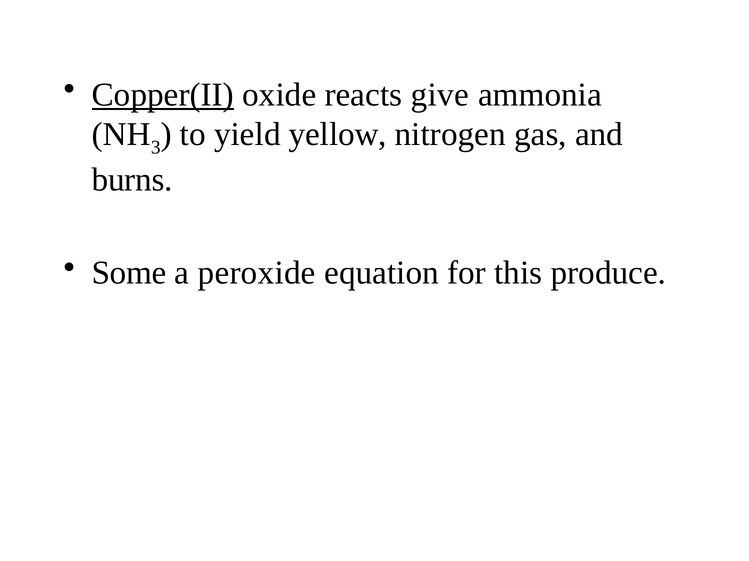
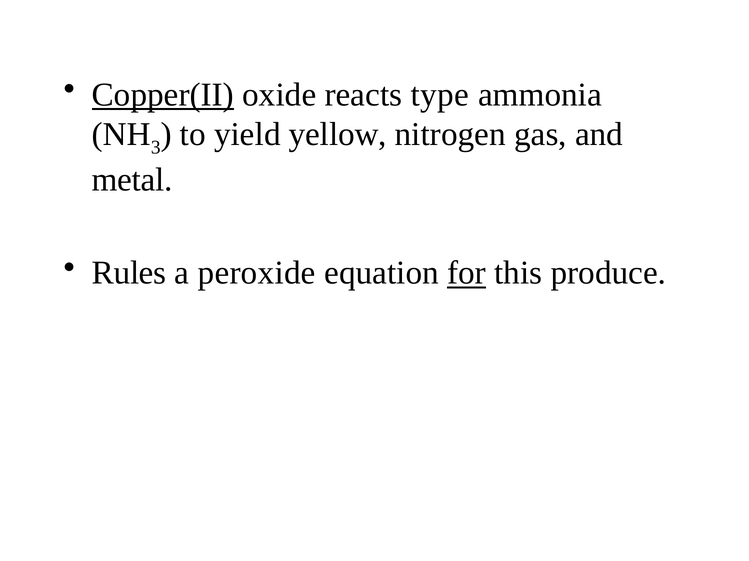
give: give -> type
burns: burns -> metal
Some: Some -> Rules
for underline: none -> present
